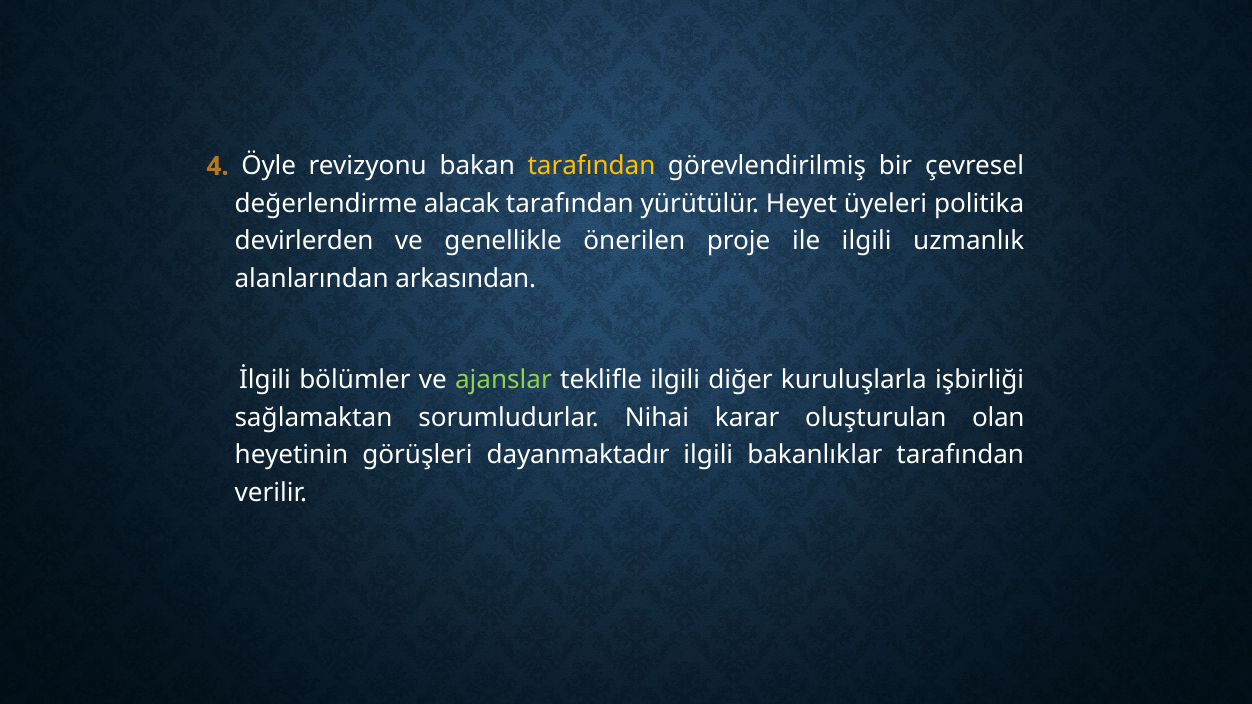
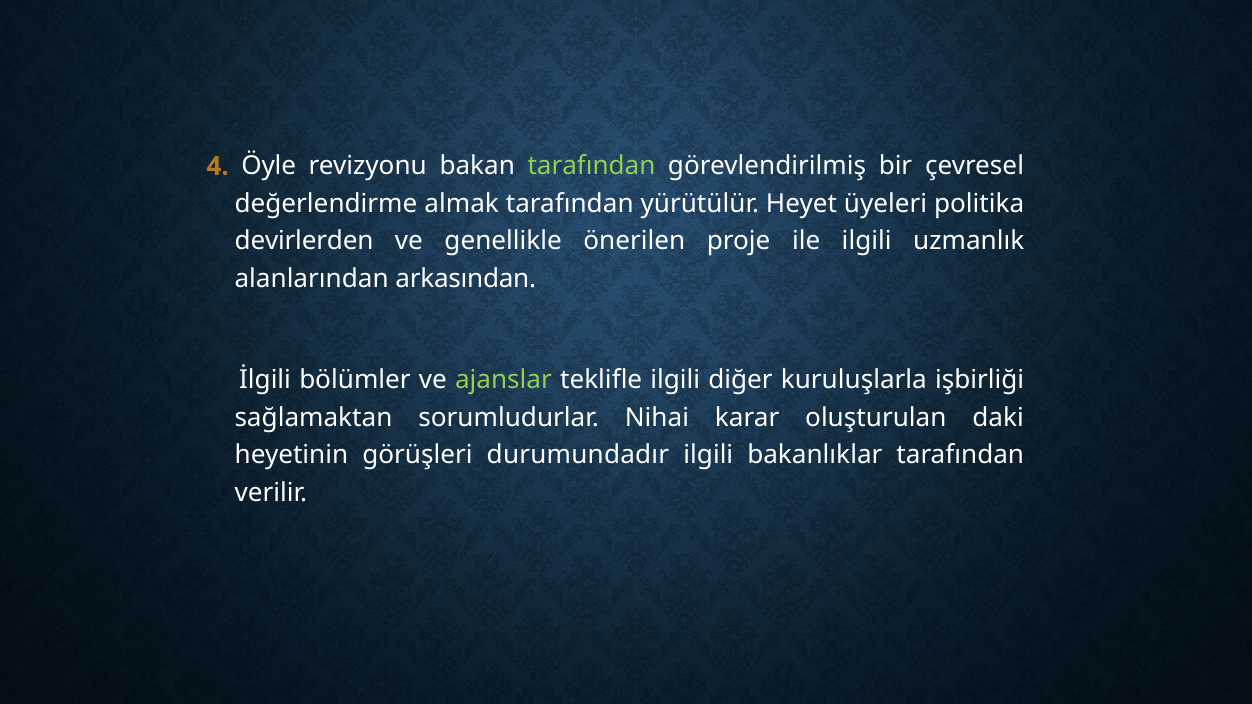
tarafından at (591, 166) colour: yellow -> light green
alacak: alacak -> almak
olan: olan -> daki
dayanmaktadır: dayanmaktadır -> durumundadır
